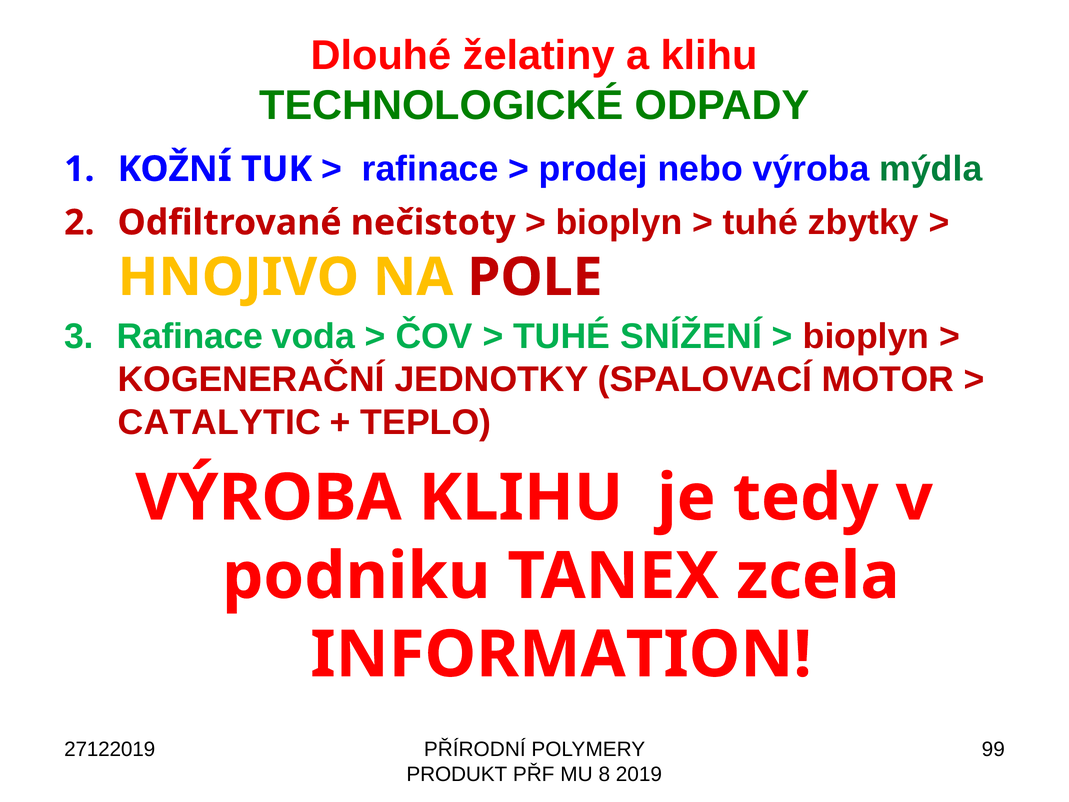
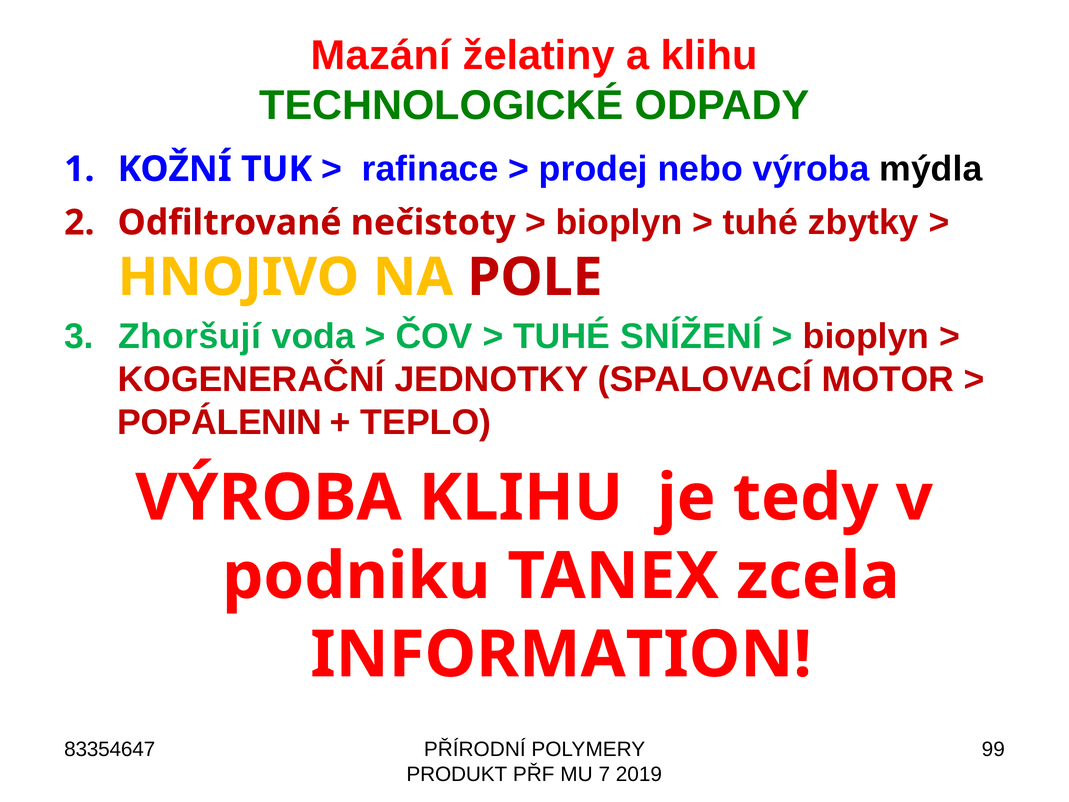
Dlouhé: Dlouhé -> Mazání
mýdla colour: green -> black
Rafinace at (190, 337): Rafinace -> Zhoršují
CATALYTIC: CATALYTIC -> POPÁLENIN
27122019: 27122019 -> 83354647
8: 8 -> 7
